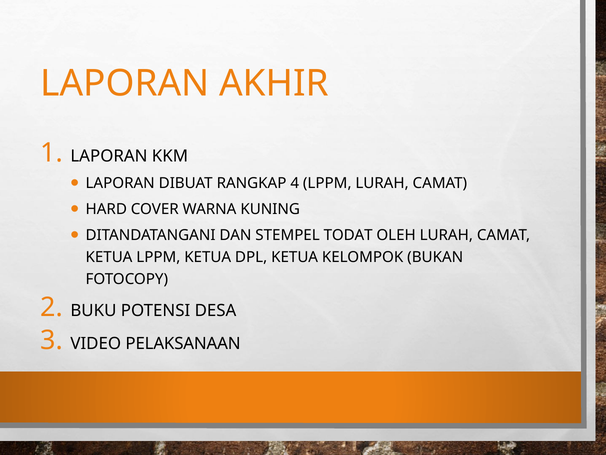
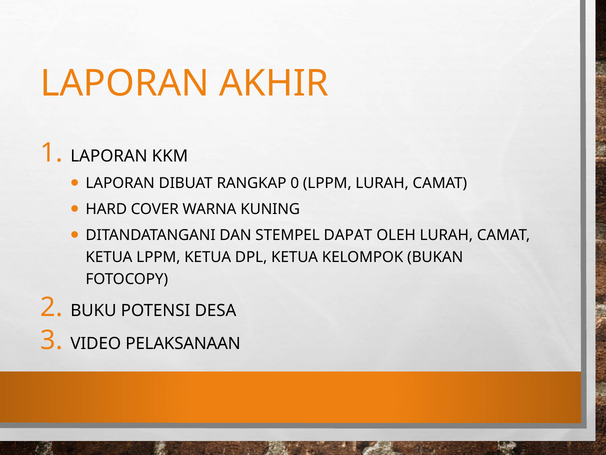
4: 4 -> 0
TODAT: TODAT -> DAPAT
